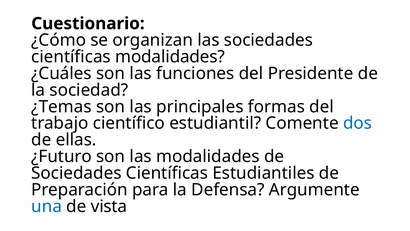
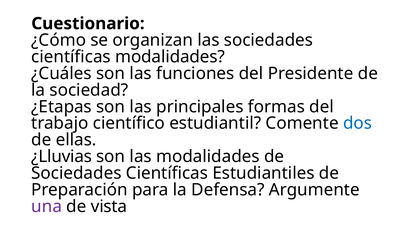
¿Temas: ¿Temas -> ¿Etapas
¿Futuro: ¿Futuro -> ¿Lluvias
una colour: blue -> purple
